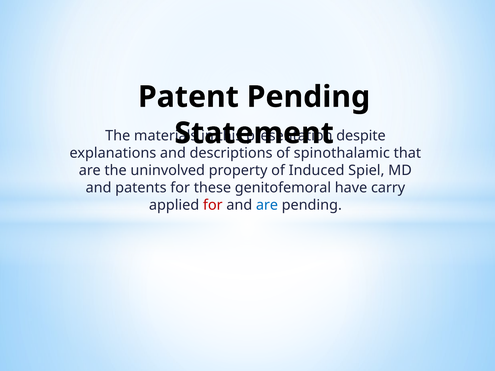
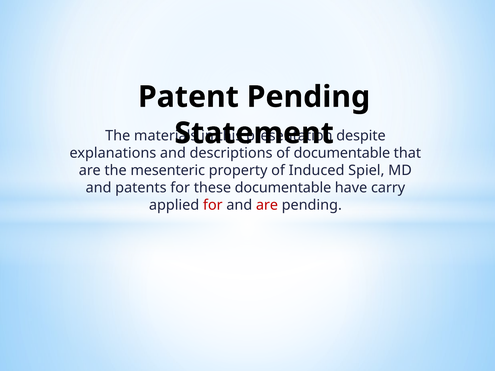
spinothalamic at (342, 153): spinothalamic -> documentable
uninvolved: uninvolved -> mesenteric
these genitofemoral: genitofemoral -> documentable
are at (267, 205) colour: blue -> red
